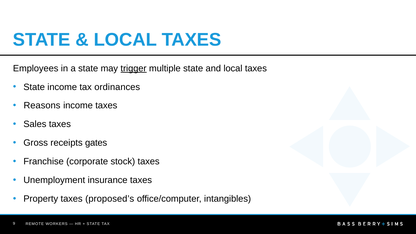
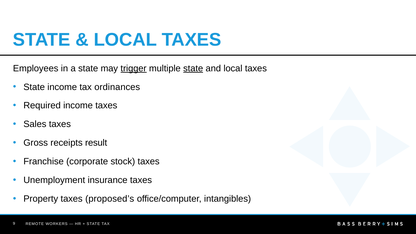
state at (193, 68) underline: none -> present
Reasons: Reasons -> Required
gates: gates -> result
